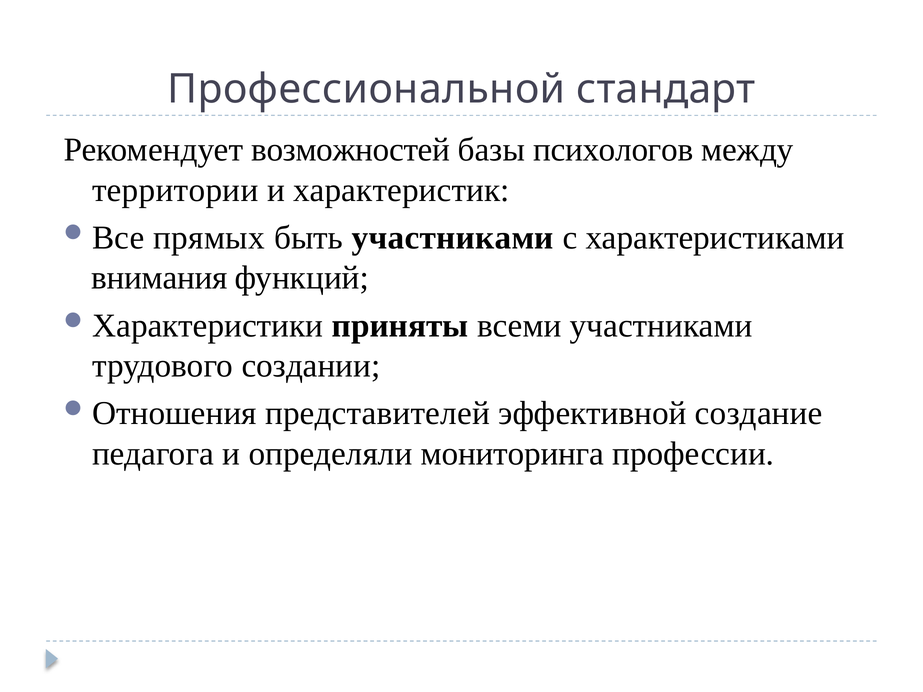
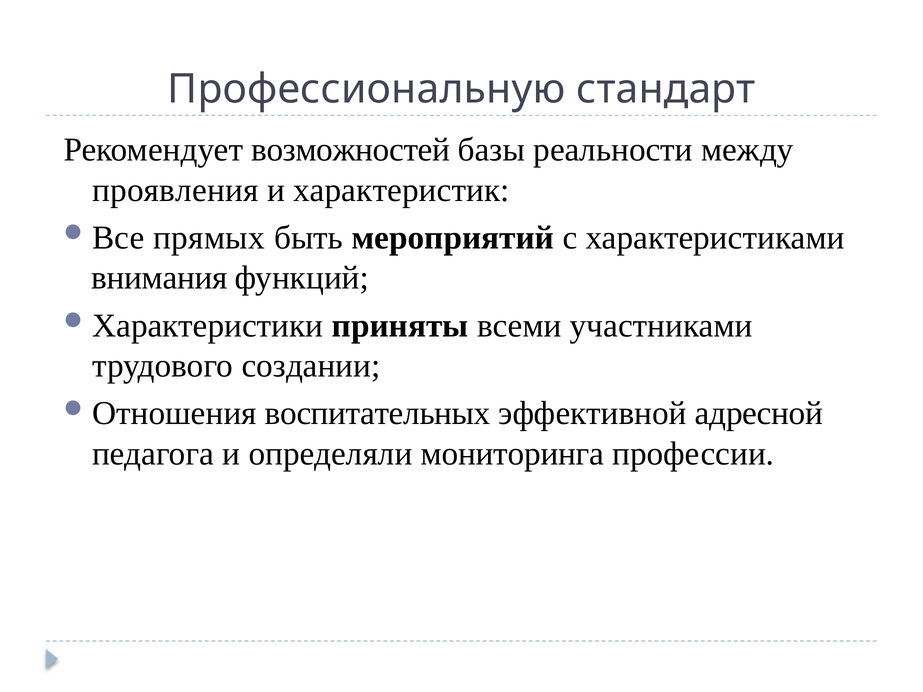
Профессиональной: Профессиональной -> Профессиональную
психологов: психологов -> реальности
территории: территории -> проявления
быть участниками: участниками -> мероприятий
представителей: представителей -> воспитательных
создание: создание -> адресной
